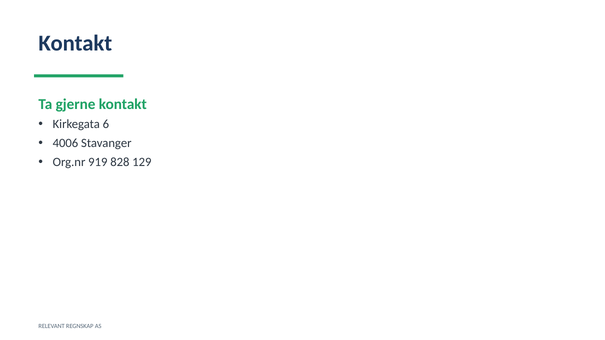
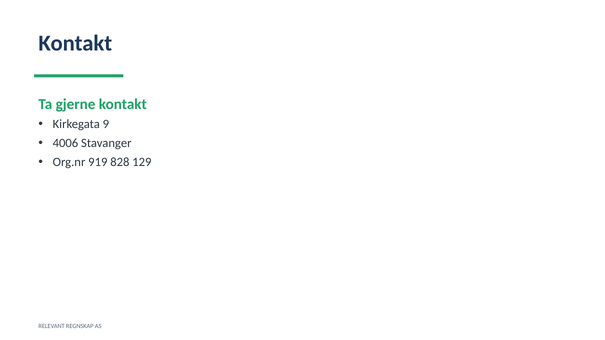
6: 6 -> 9
